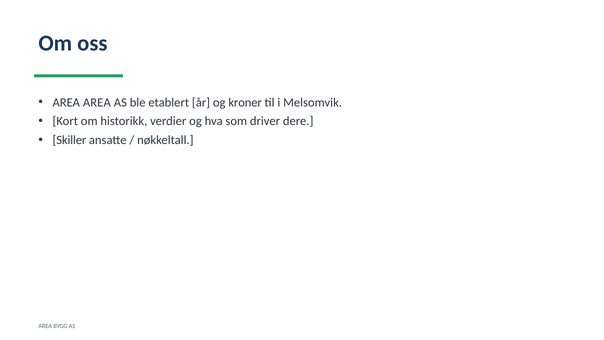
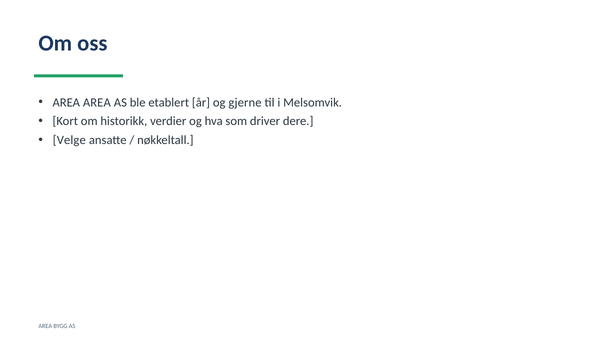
kroner: kroner -> gjerne
Skiller: Skiller -> Velge
